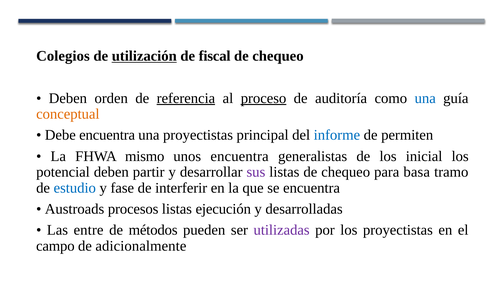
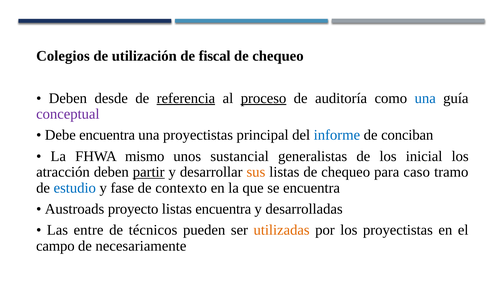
utilización underline: present -> none
orden: orden -> desde
conceptual colour: orange -> purple
permiten: permiten -> conciban
unos encuentra: encuentra -> sustancial
potencial: potencial -> atracción
partir underline: none -> present
sus colour: purple -> orange
basa: basa -> caso
interferir: interferir -> contexto
procesos: procesos -> proyecto
listas ejecución: ejecución -> encuentra
métodos: métodos -> técnicos
utilizadas colour: purple -> orange
adicionalmente: adicionalmente -> necesariamente
